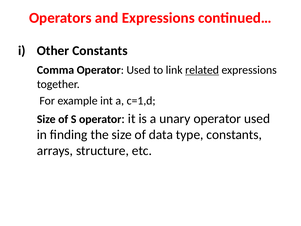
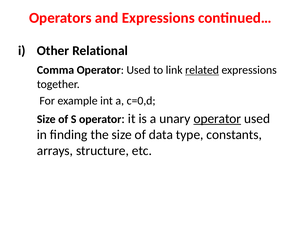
Other Constants: Constants -> Relational
c=1,d: c=1,d -> c=0,d
operator at (217, 119) underline: none -> present
